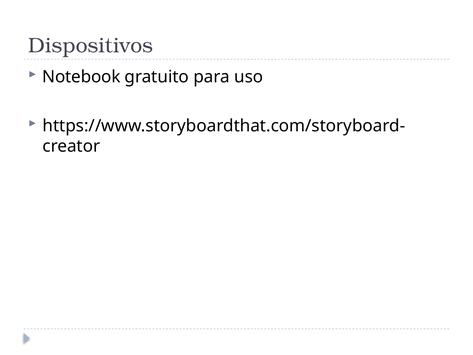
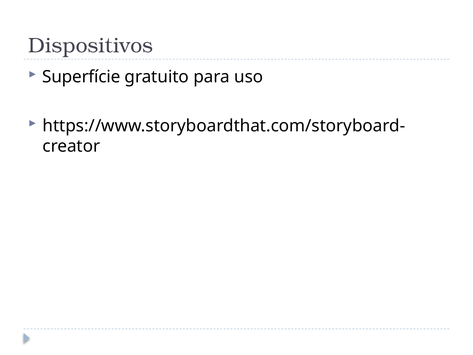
Notebook: Notebook -> Superfície
